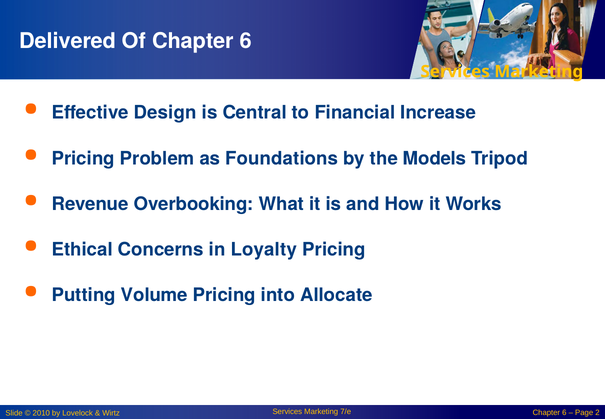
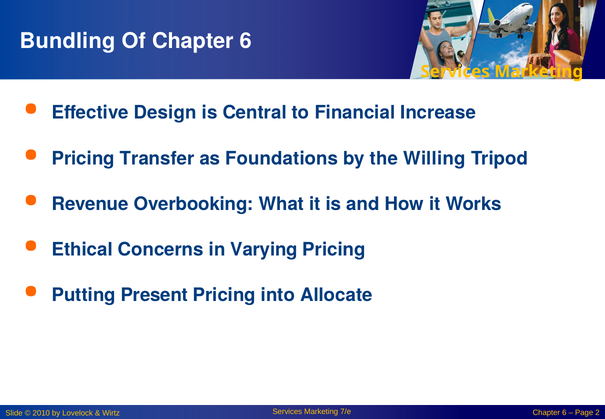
Delivered: Delivered -> Bundling
Problem: Problem -> Transfer
Models: Models -> Willing
Loyalty: Loyalty -> Varying
Volume: Volume -> Present
